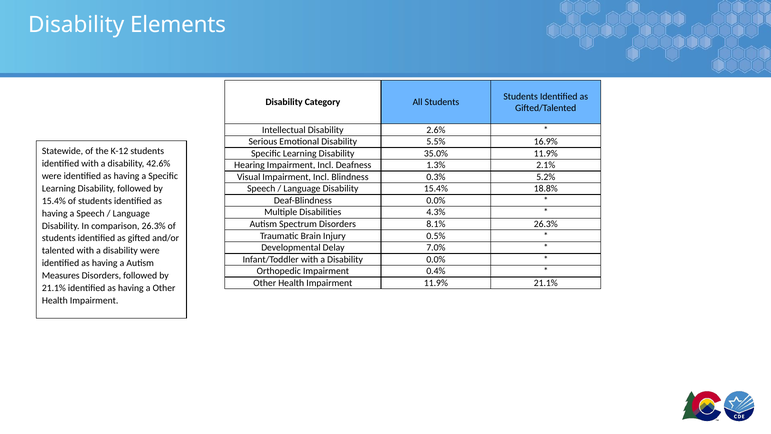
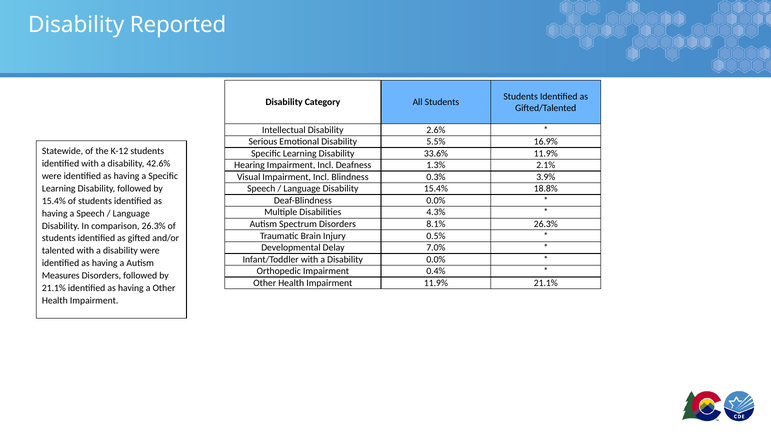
Elements: Elements -> Reported
35.0%: 35.0% -> 33.6%
5.2%: 5.2% -> 3.9%
